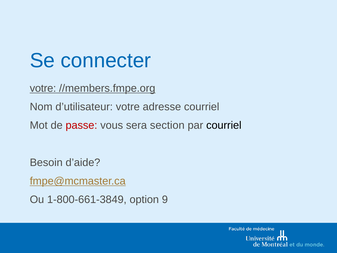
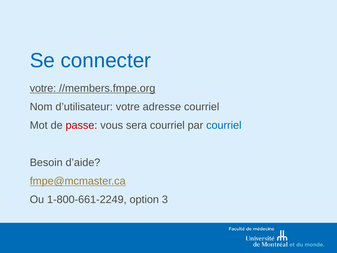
sera section: section -> courriel
courriel at (224, 125) colour: black -> blue
1-800-661-3849: 1-800-661-3849 -> 1-800-661-2249
9: 9 -> 3
